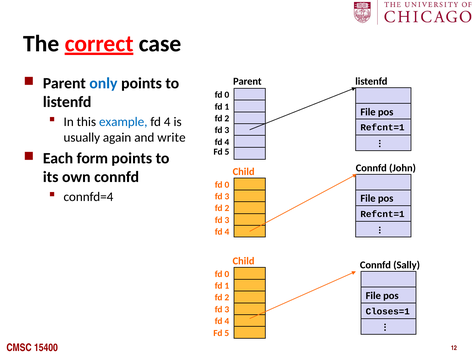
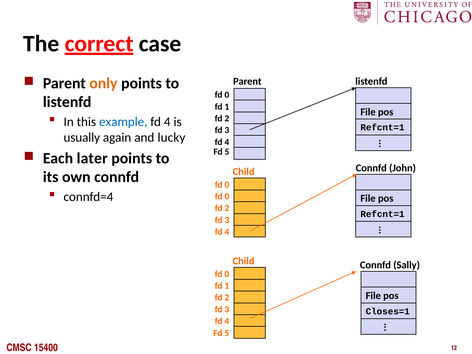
only colour: blue -> orange
write: write -> lucky
form: form -> later
3 at (227, 196): 3 -> 0
